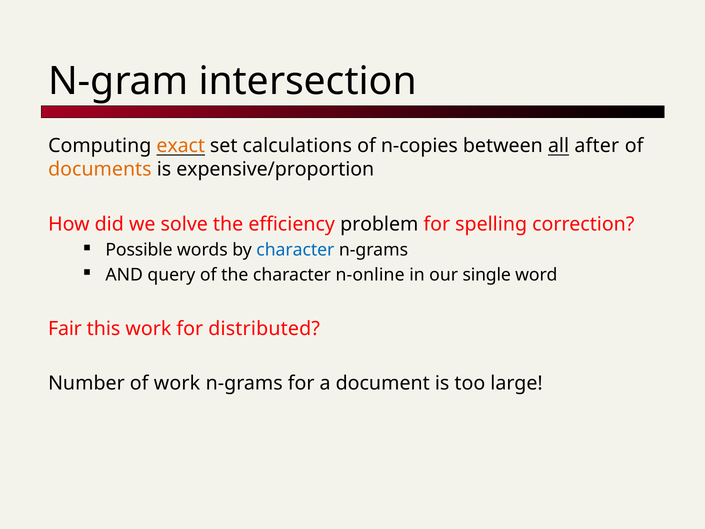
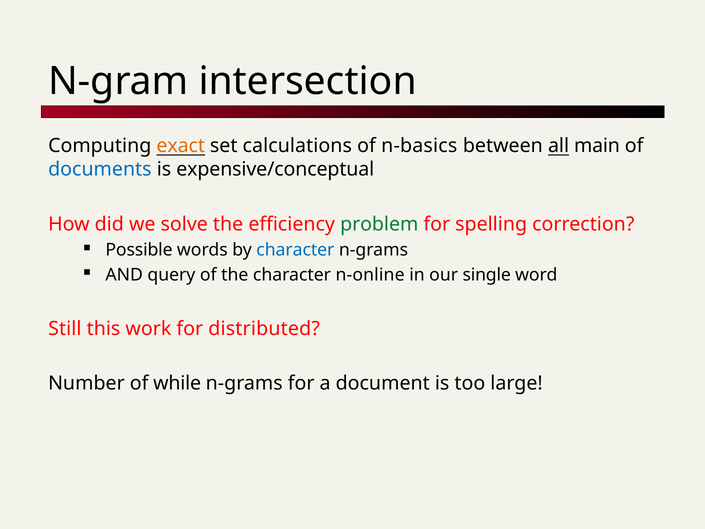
n-copies: n-copies -> n-basics
after: after -> main
documents colour: orange -> blue
expensive/proportion: expensive/proportion -> expensive/conceptual
problem colour: black -> green
Fair: Fair -> Still
of work: work -> while
